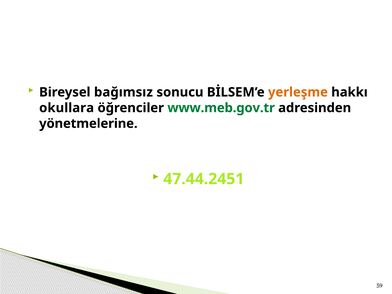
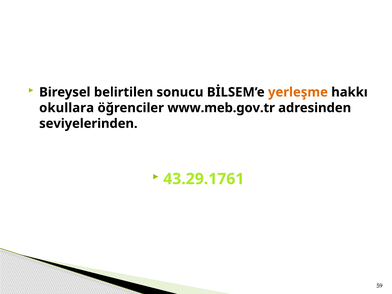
bağımsız: bağımsız -> belirtilen
www.meb.gov.tr colour: green -> black
yönetmelerine: yönetmelerine -> seviyelerinden
47.44.2451: 47.44.2451 -> 43.29.1761
